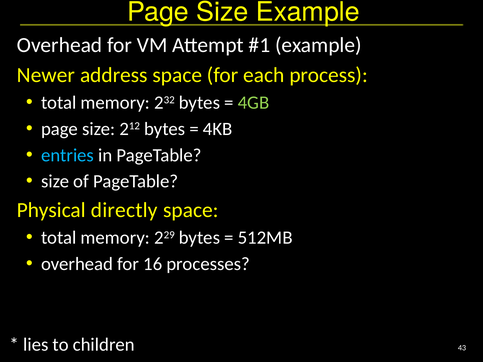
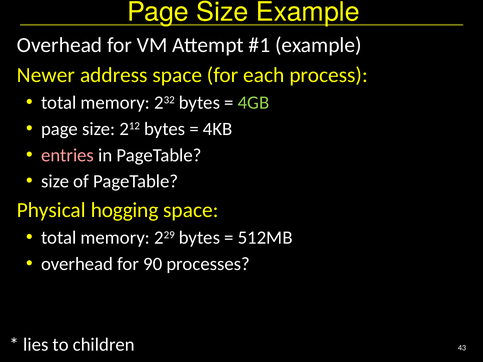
entries colour: light blue -> pink
directly: directly -> hogging
16: 16 -> 90
